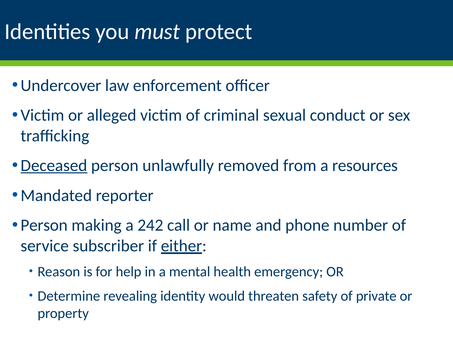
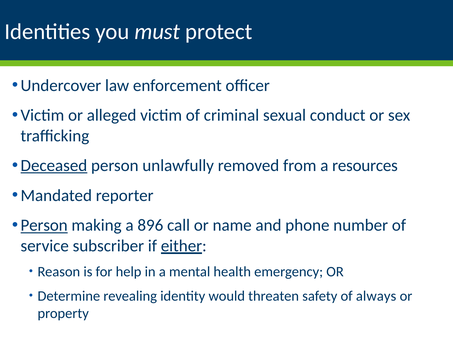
Person at (44, 225) underline: none -> present
242: 242 -> 896
private: private -> always
